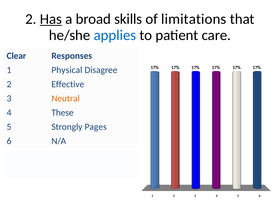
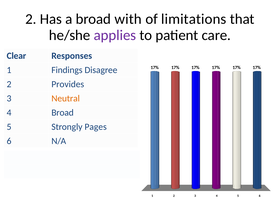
Has underline: present -> none
skills: skills -> with
applies colour: blue -> purple
Physical: Physical -> Findings
Effective: Effective -> Provides
4 These: These -> Broad
